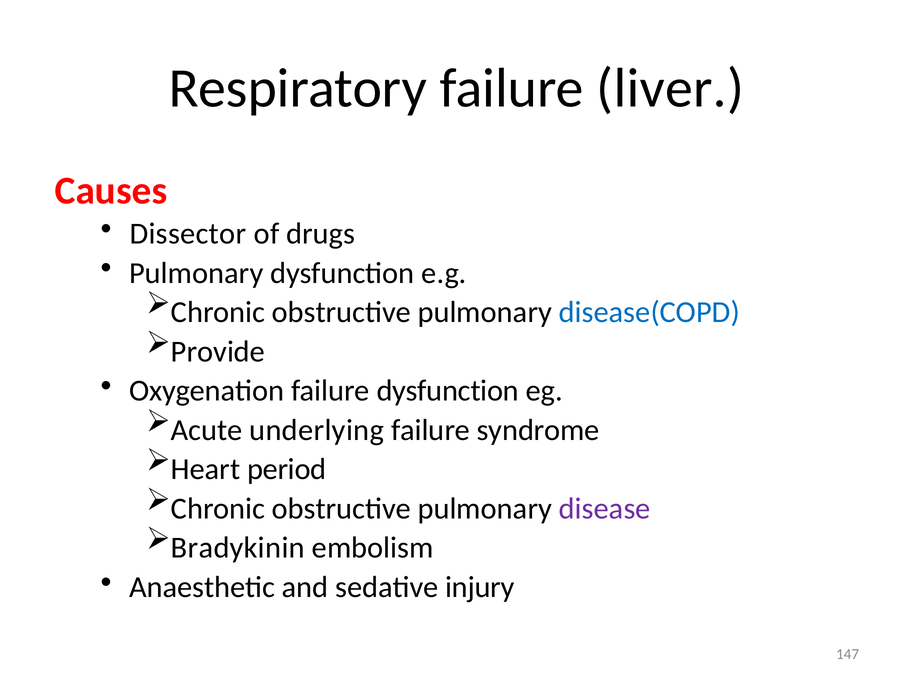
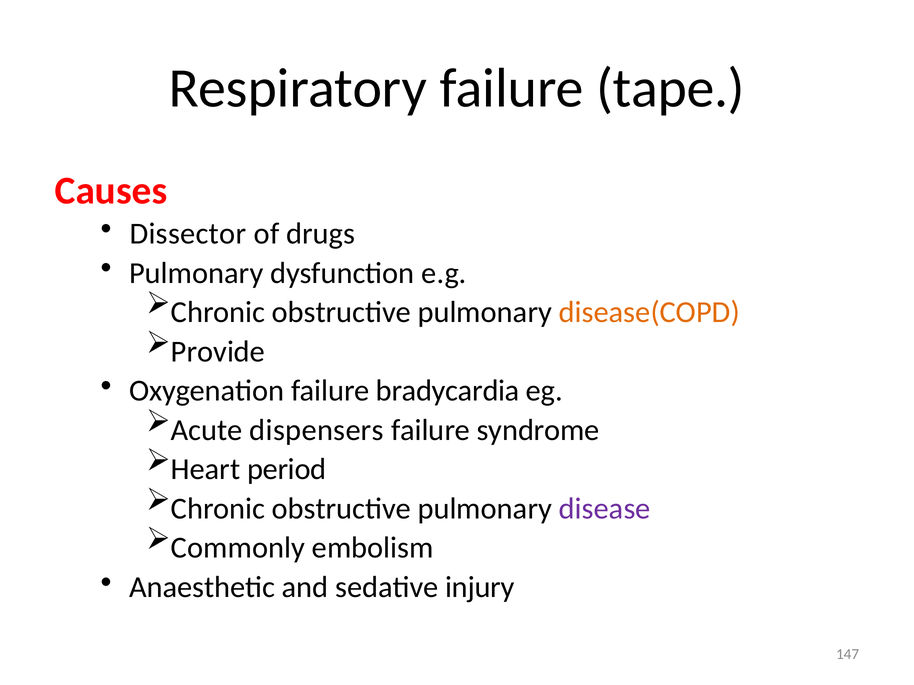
liver: liver -> tape
disease(COPD colour: blue -> orange
failure dysfunction: dysfunction -> bradycardia
underlying: underlying -> dispensers
Bradykinin: Bradykinin -> Commonly
